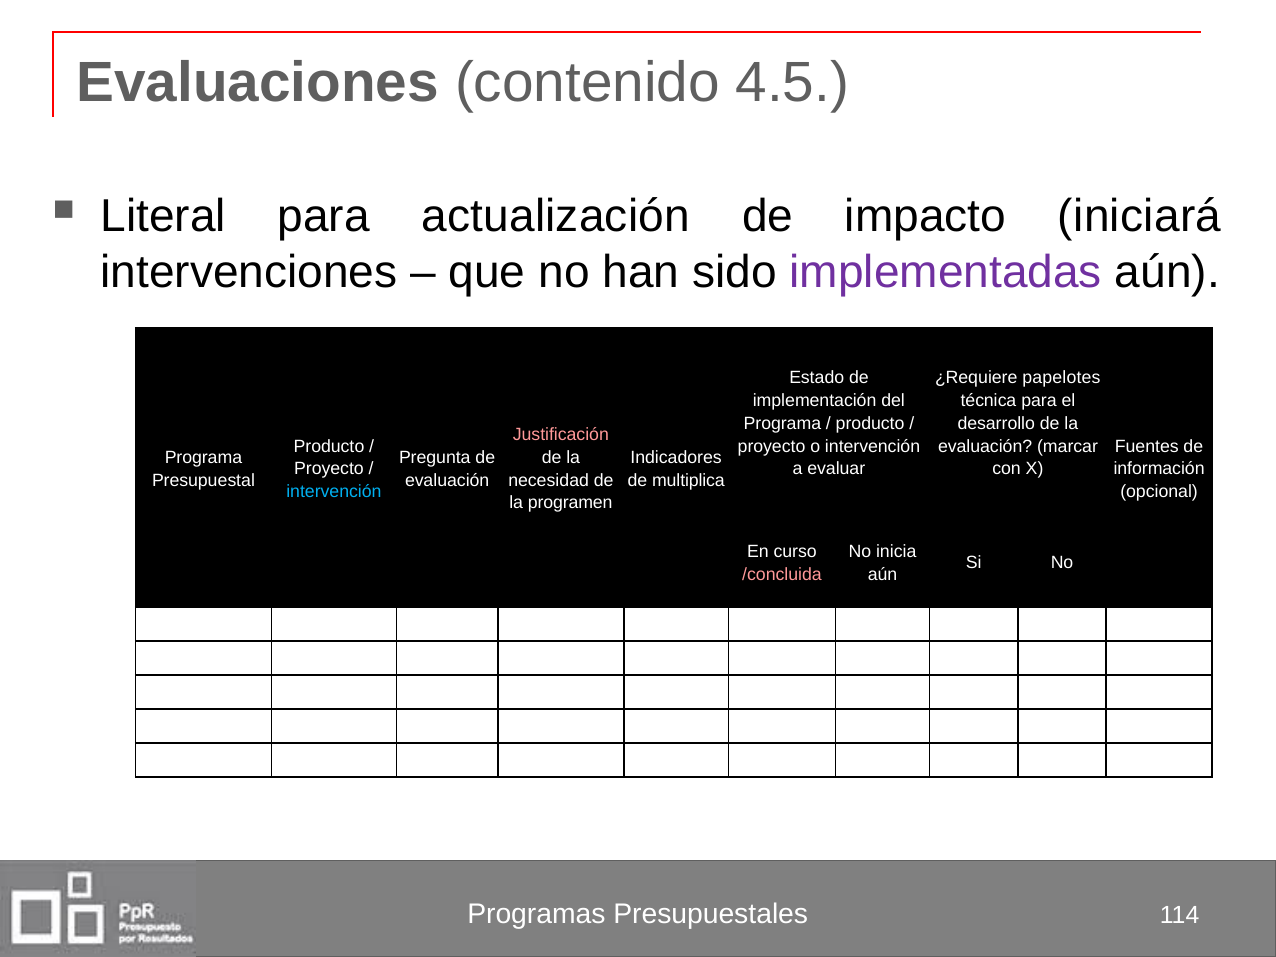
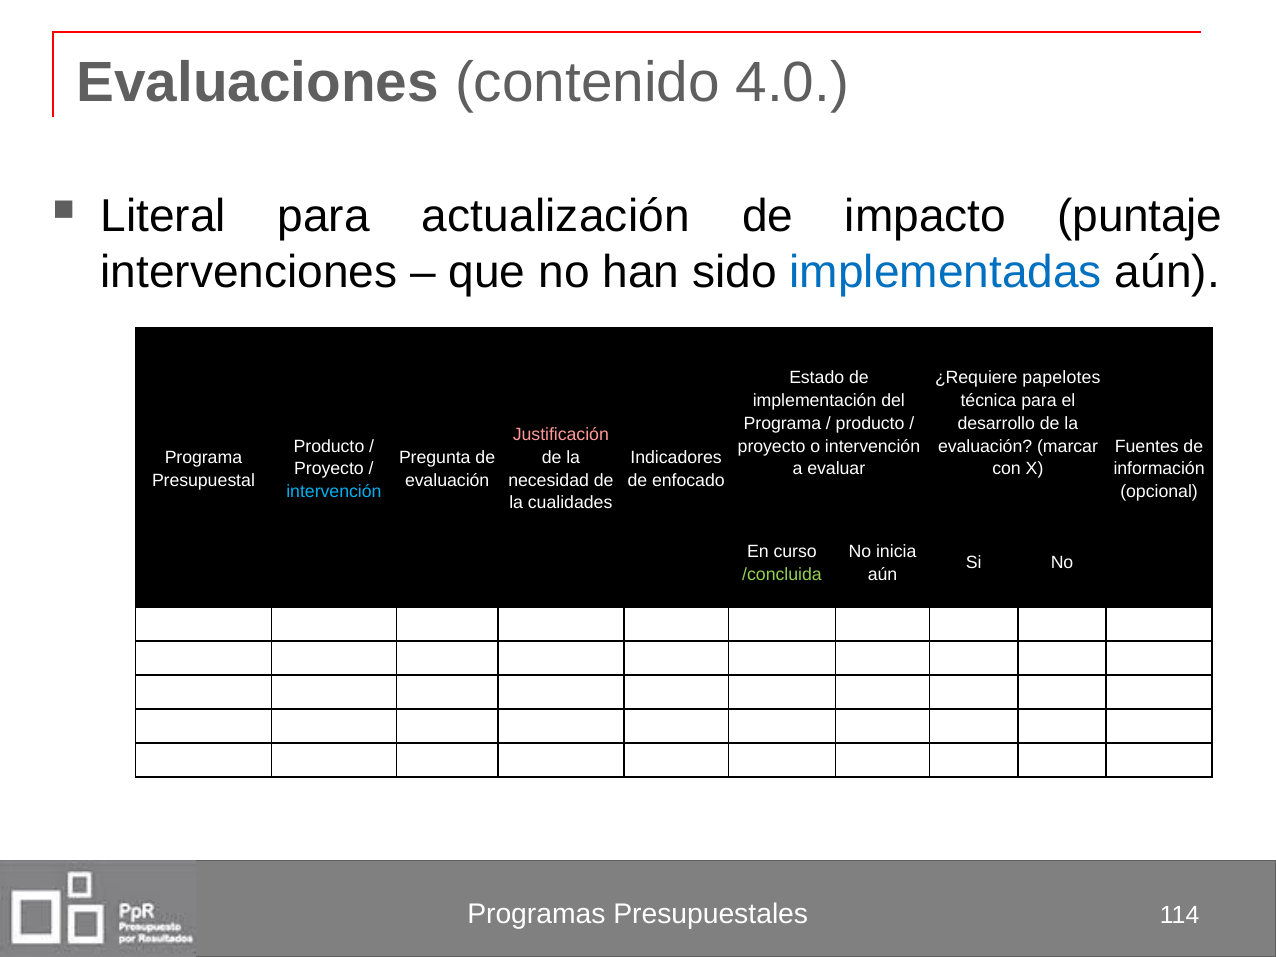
4.5: 4.5 -> 4.0
iniciará: iniciará -> puntaje
implementadas colour: purple -> blue
multiplica: multiplica -> enfocado
programen: programen -> cualidades
/concluida colour: pink -> light green
